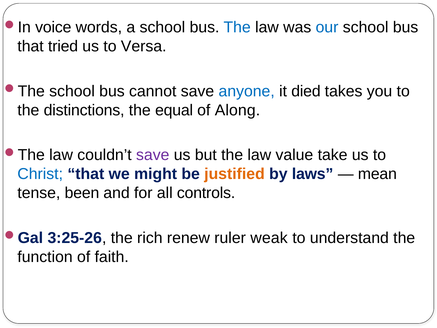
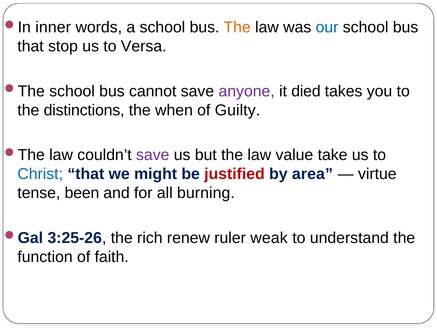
voice: voice -> inner
The at (237, 27) colour: blue -> orange
tried: tried -> stop
anyone colour: blue -> purple
equal: equal -> when
Along: Along -> Guilty
justified colour: orange -> red
laws: laws -> area
mean: mean -> virtue
controls: controls -> burning
